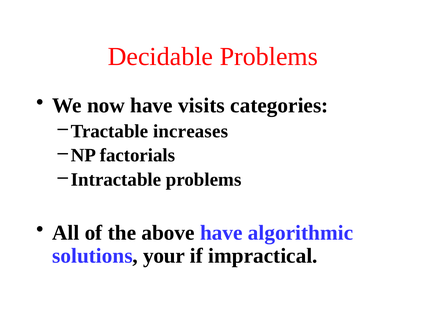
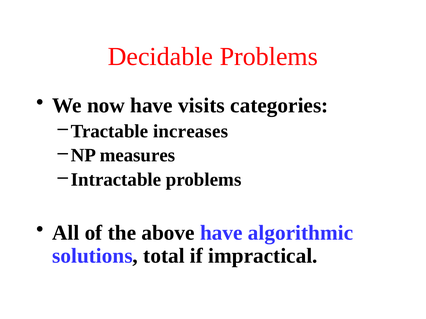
factorials: factorials -> measures
your: your -> total
